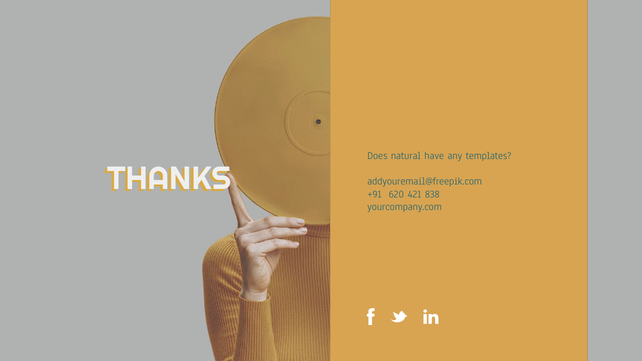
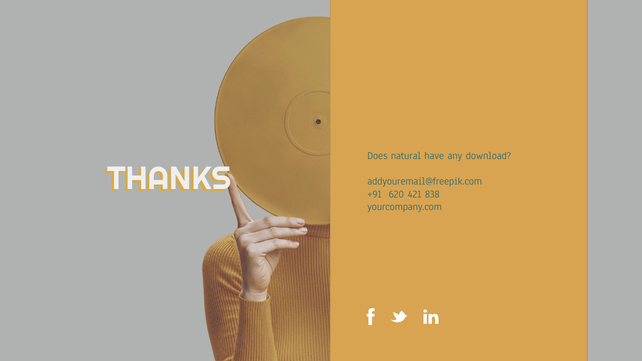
templates: templates -> download
